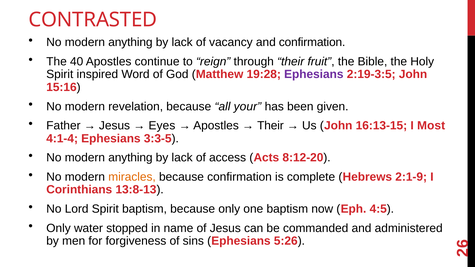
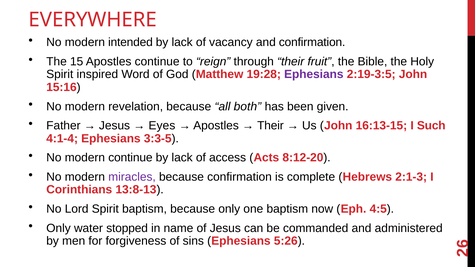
CONTRASTED: CONTRASTED -> EVERYWHERE
anything at (130, 42): anything -> intended
40: 40 -> 15
your: your -> both
Most: Most -> Such
anything at (130, 158): anything -> continue
miracles colour: orange -> purple
2:1-9: 2:1-9 -> 2:1-3
